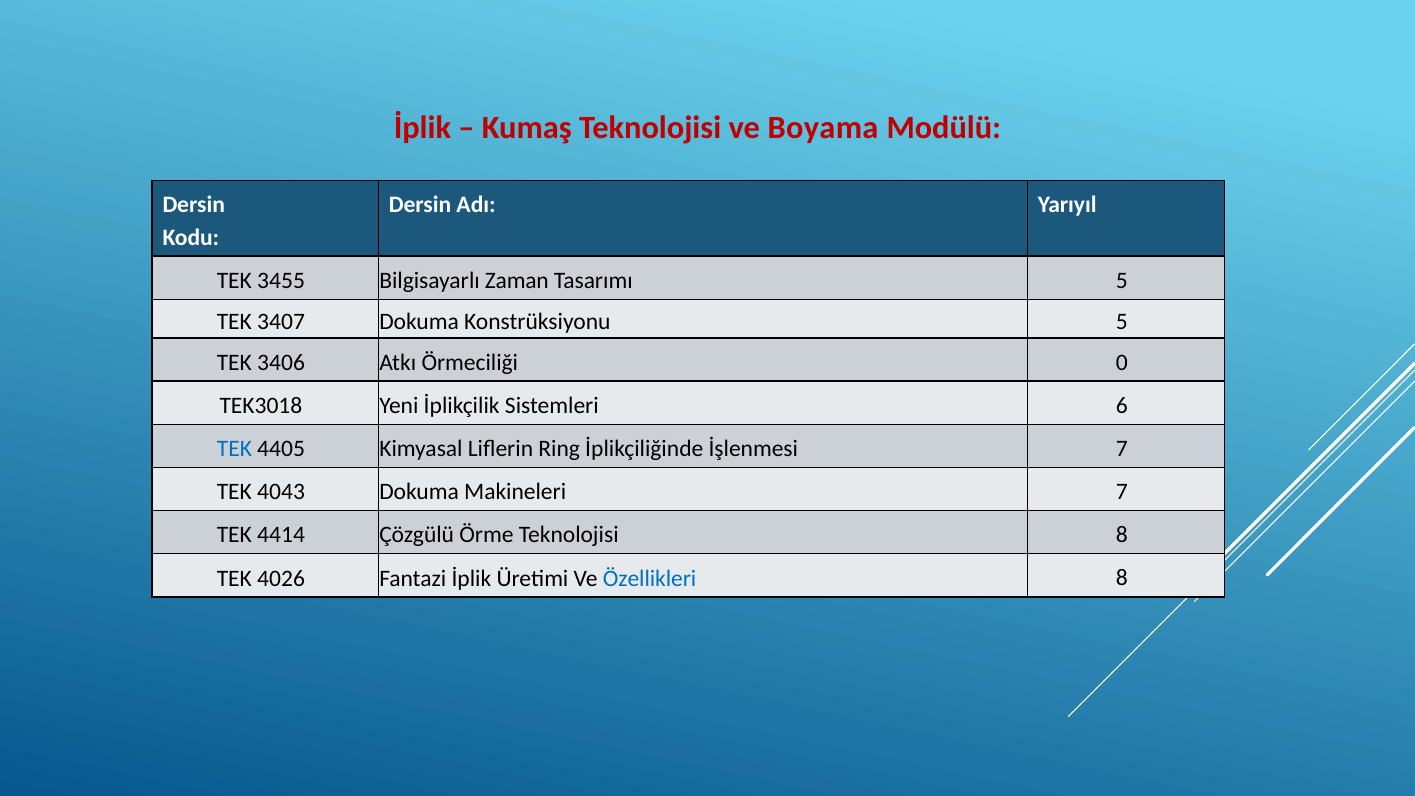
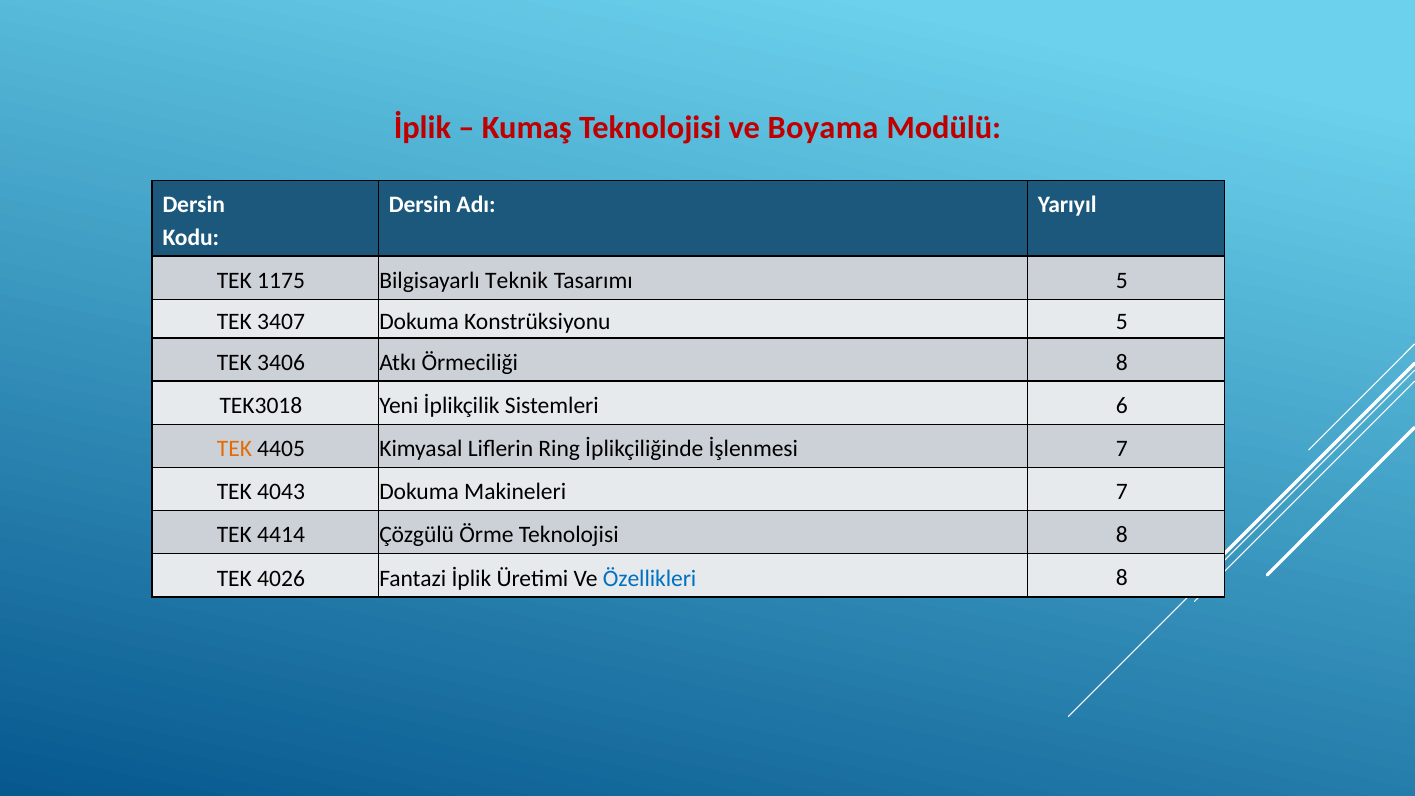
3455: 3455 -> 1175
Zaman: Zaman -> Teknik
Örmeciliği 0: 0 -> 8
TEK at (234, 449) colour: blue -> orange
